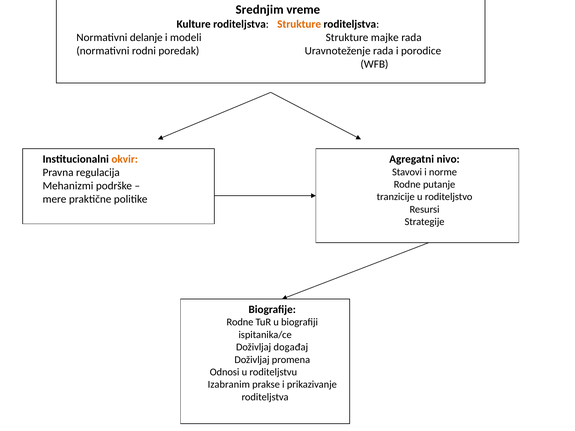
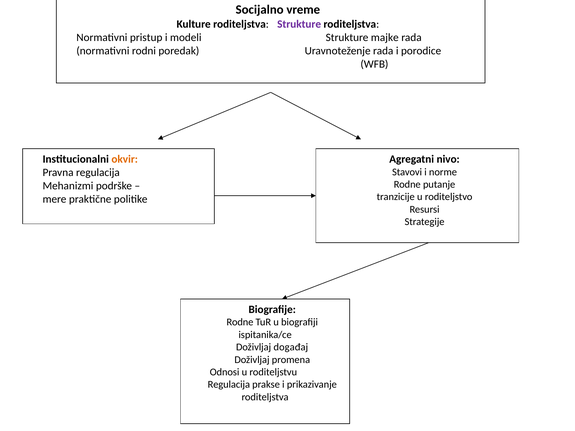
Srednjim: Srednjim -> Socijalno
Strukture at (299, 24) colour: orange -> purple
delanje: delanje -> pristup
Izabranim at (229, 385): Izabranim -> Regulacija
